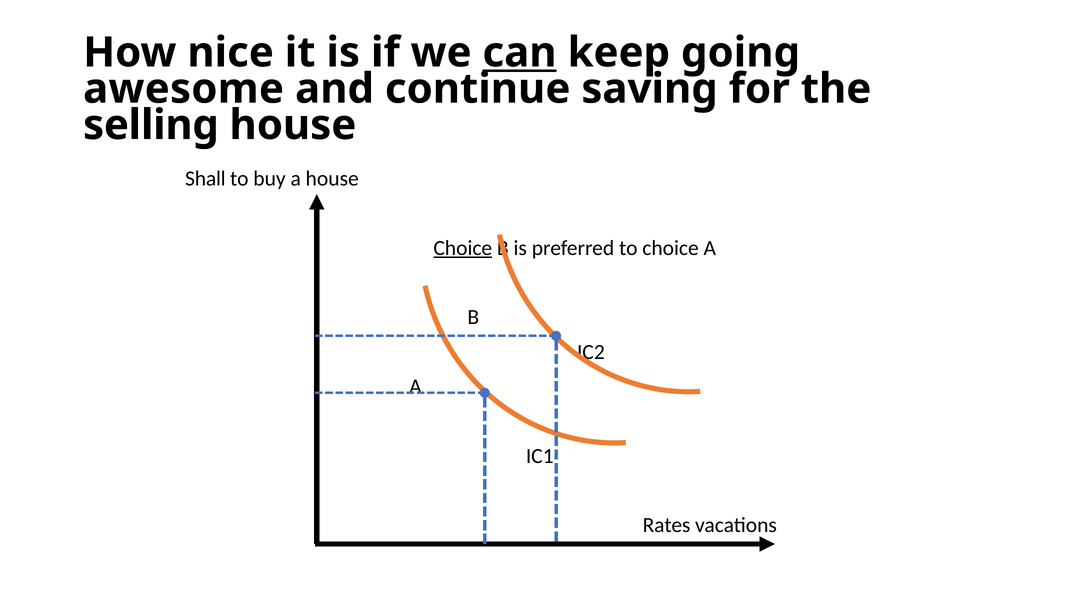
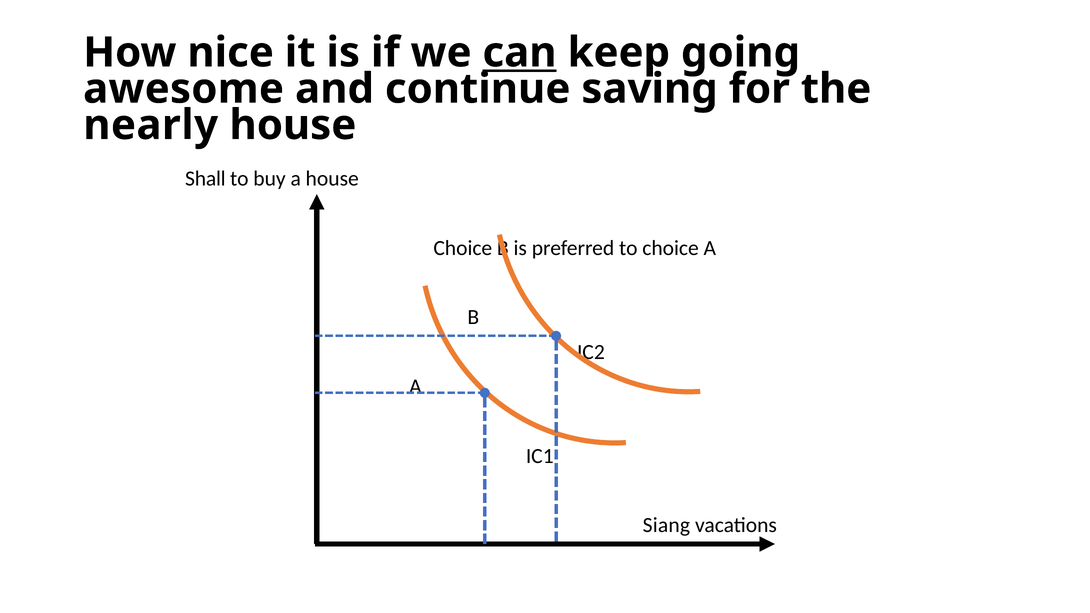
selling: selling -> nearly
Choice at (463, 248) underline: present -> none
Rates: Rates -> Siang
